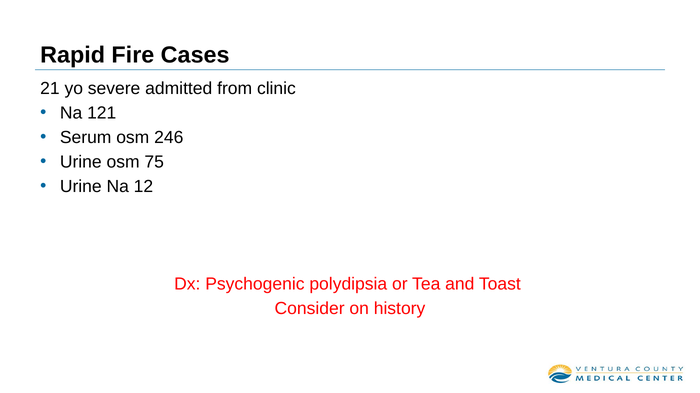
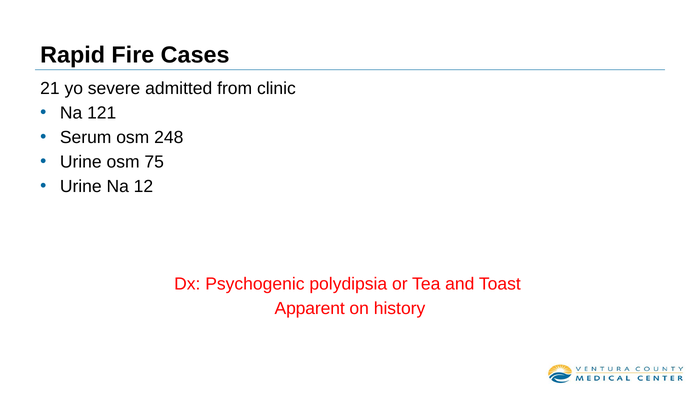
246: 246 -> 248
Consider: Consider -> Apparent
